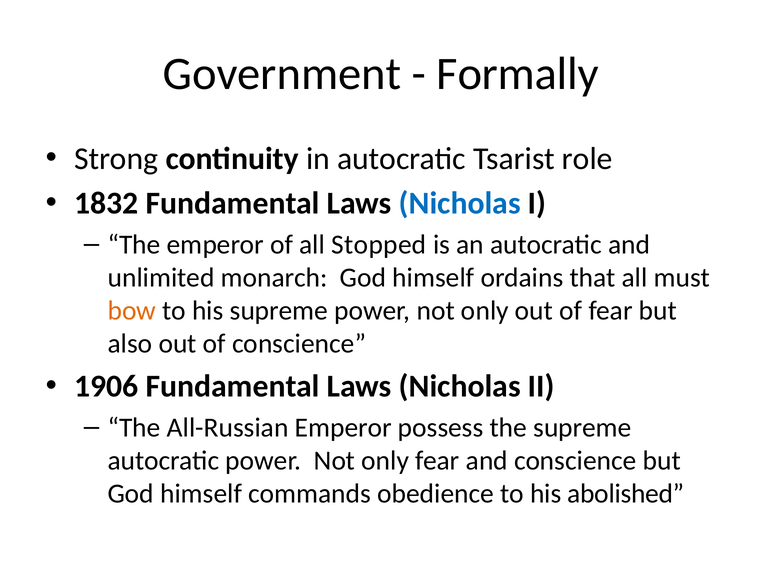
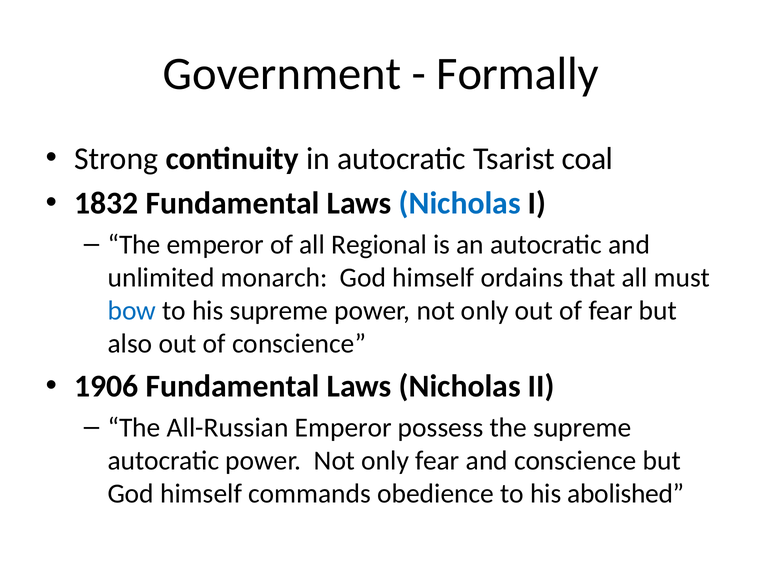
role: role -> coal
Stopped: Stopped -> Regional
bow colour: orange -> blue
